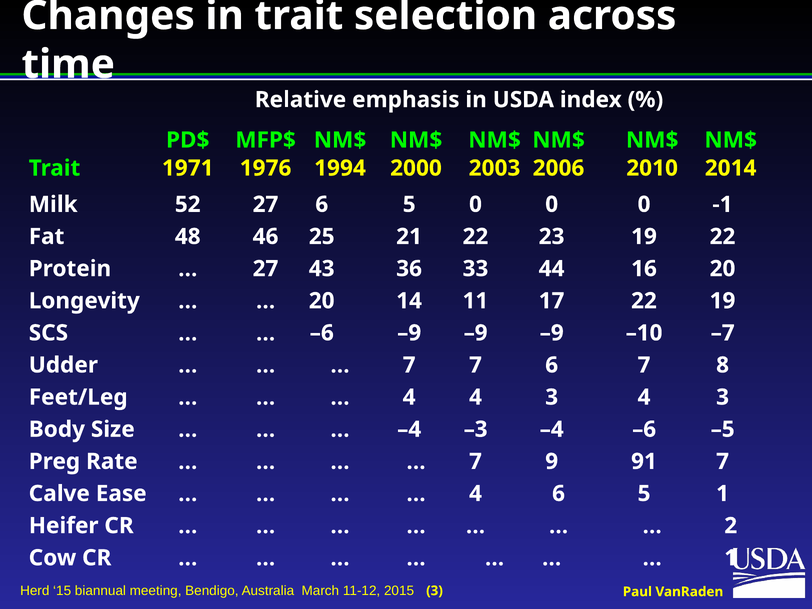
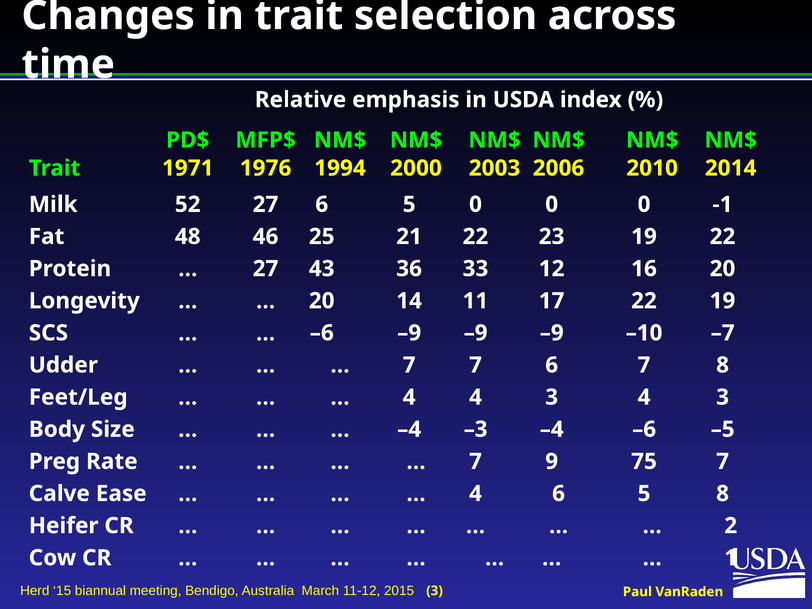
44: 44 -> 12
91: 91 -> 75
5 1: 1 -> 8
